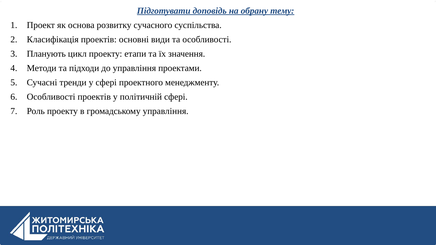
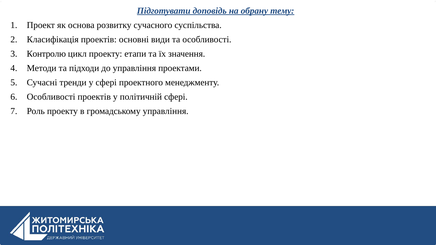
Планують: Планують -> Контролю
